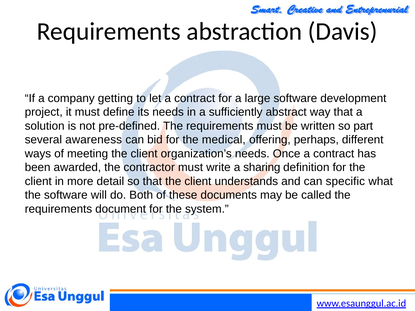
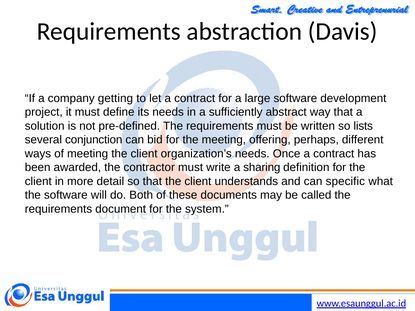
part: part -> lists
awareness: awareness -> conjunction
the medical: medical -> meeting
